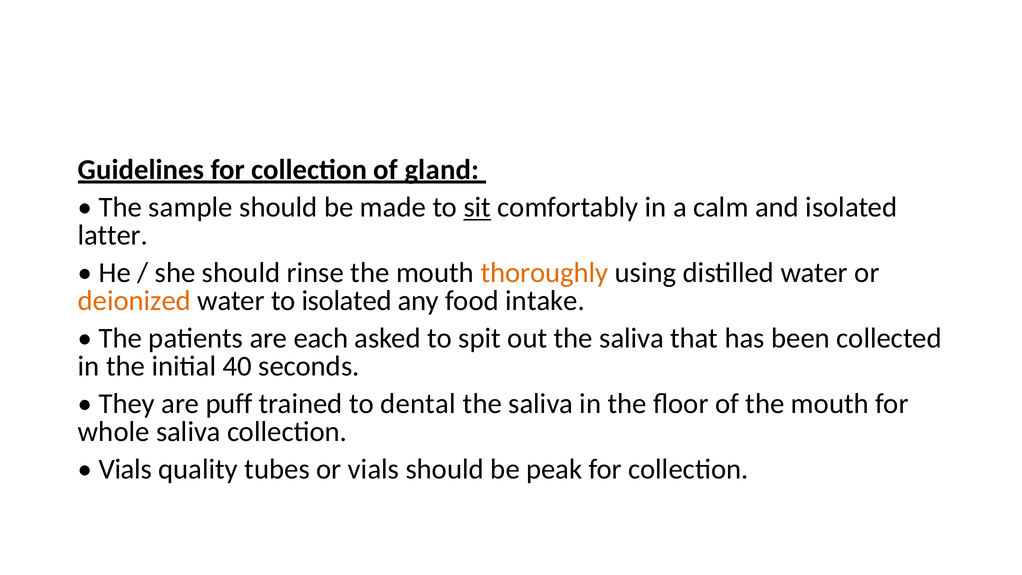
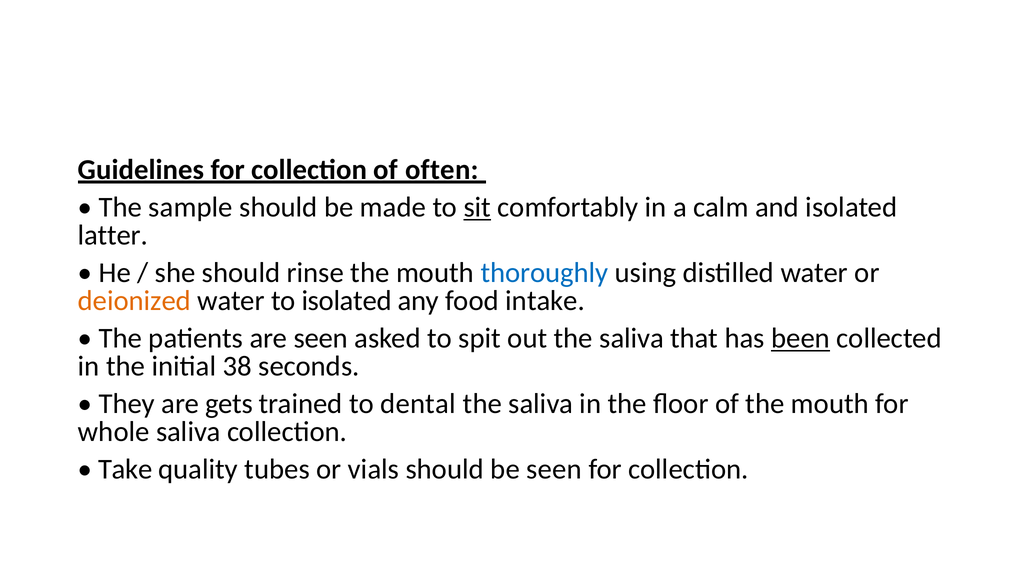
gland: gland -> often
thoroughly colour: orange -> blue
are each: each -> seen
been underline: none -> present
40: 40 -> 38
puff: puff -> gets
Vials at (125, 469): Vials -> Take
be peak: peak -> seen
